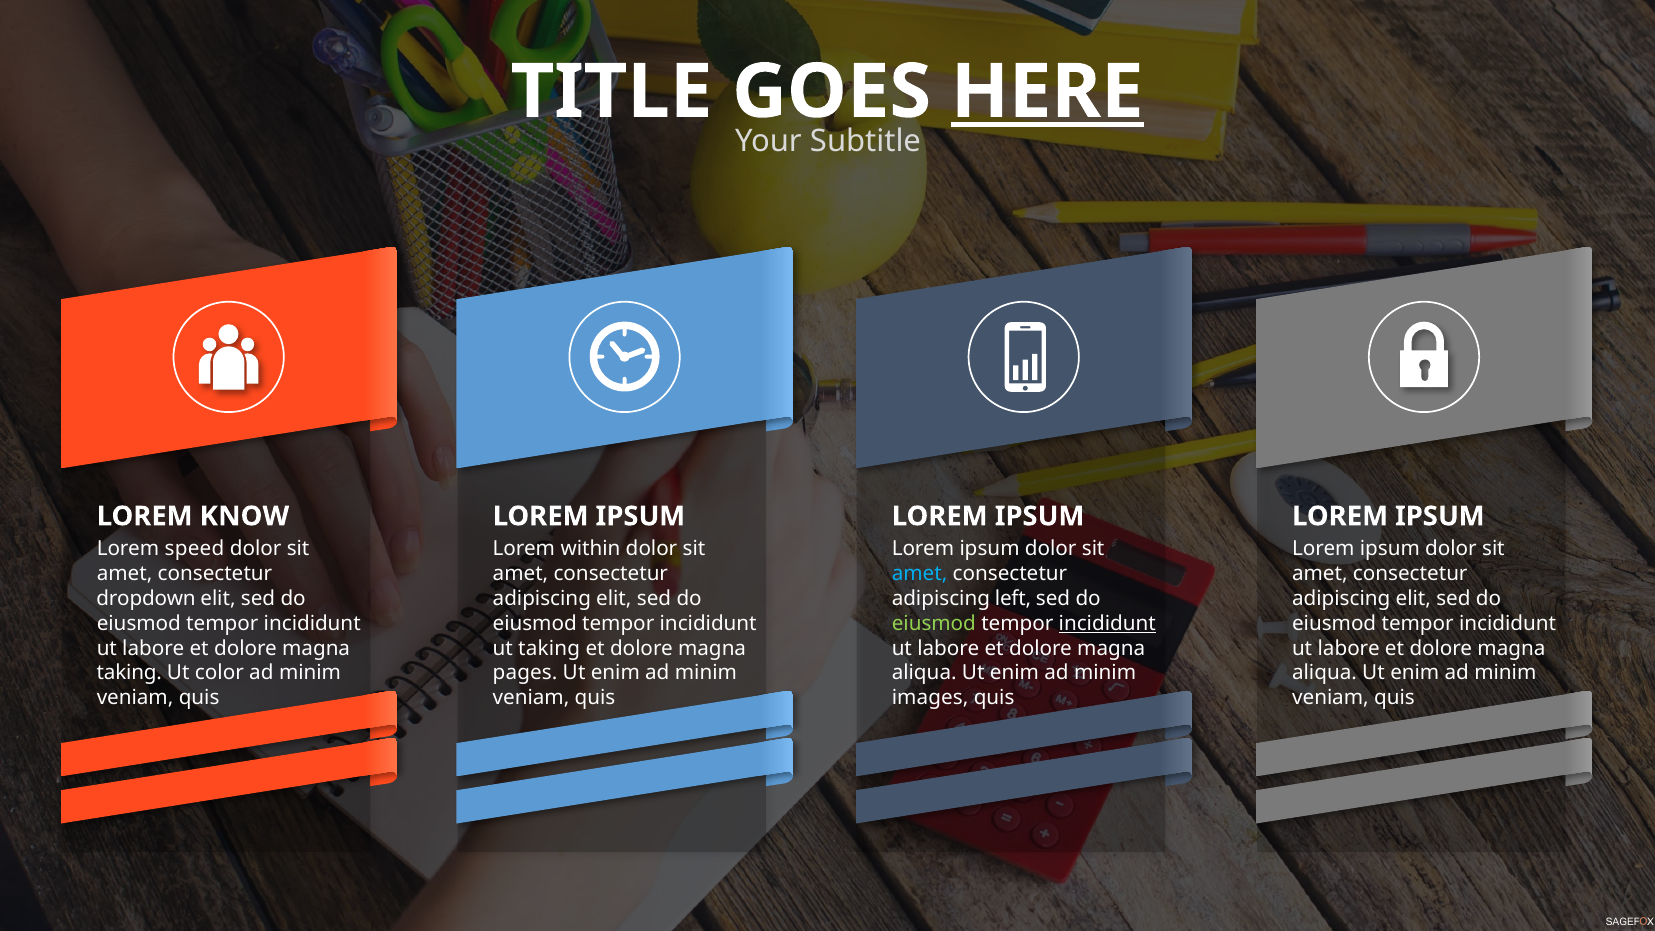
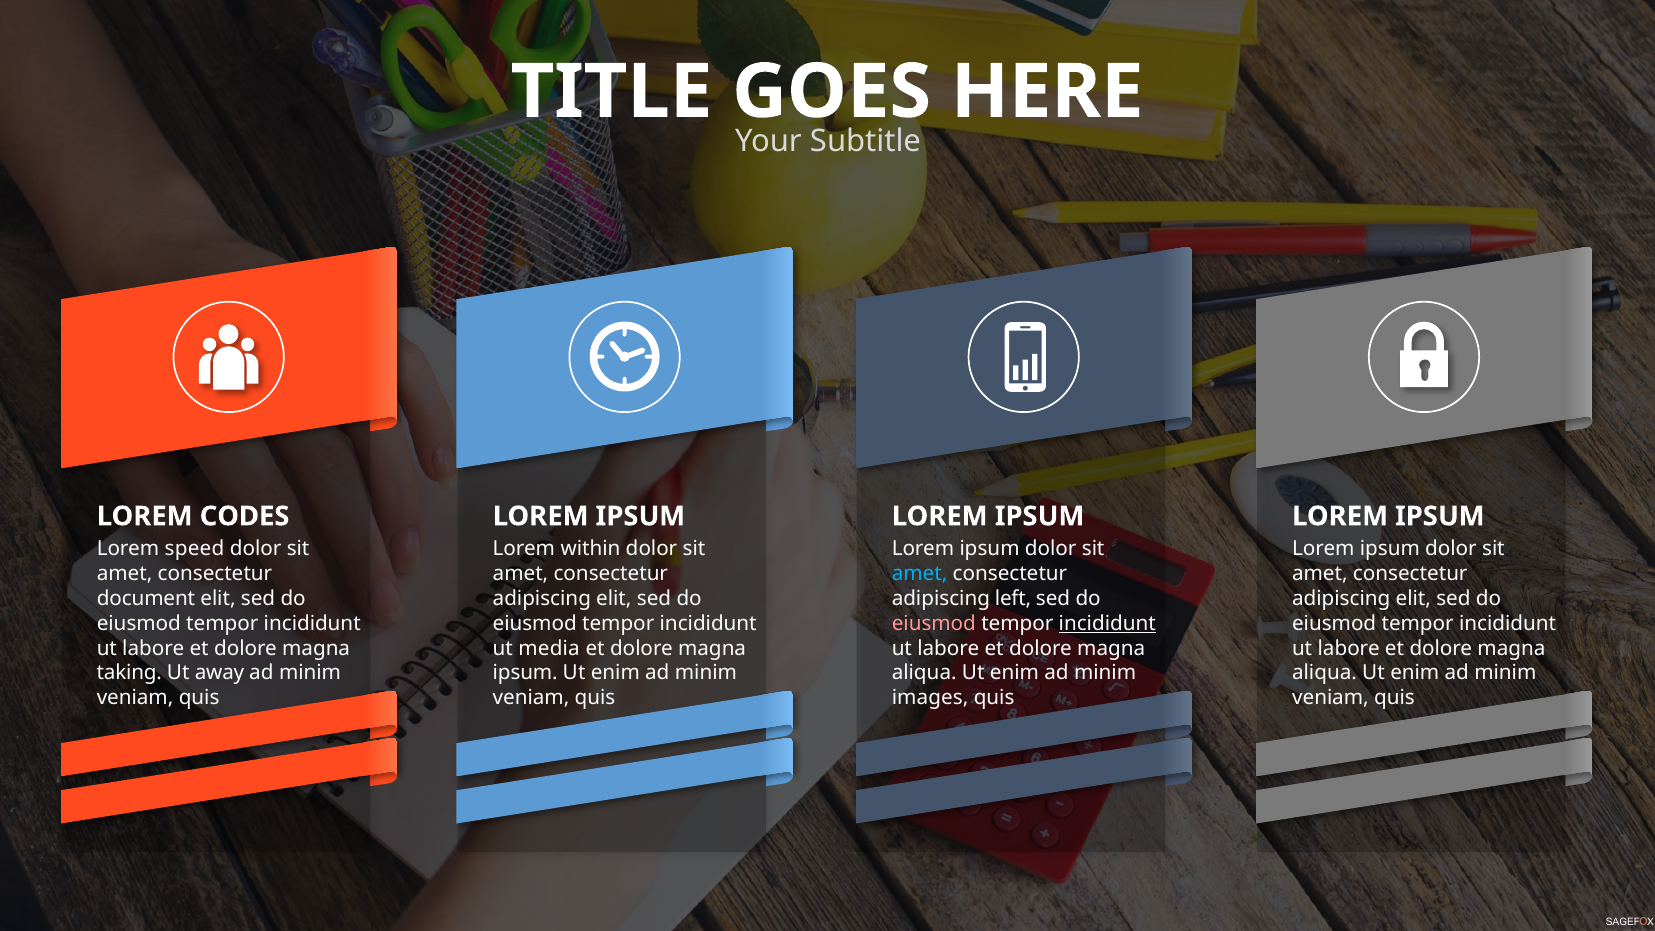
HERE underline: present -> none
KNOW: KNOW -> CODES
dropdown: dropdown -> document
eiusmod at (934, 623) colour: light green -> pink
ut taking: taking -> media
color: color -> away
pages at (525, 673): pages -> ipsum
